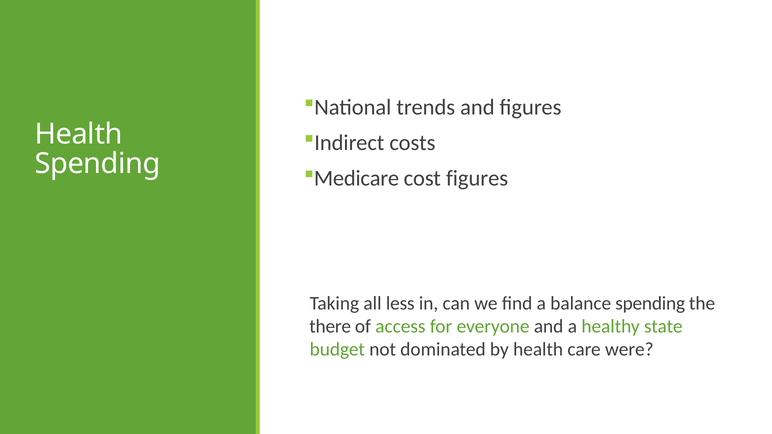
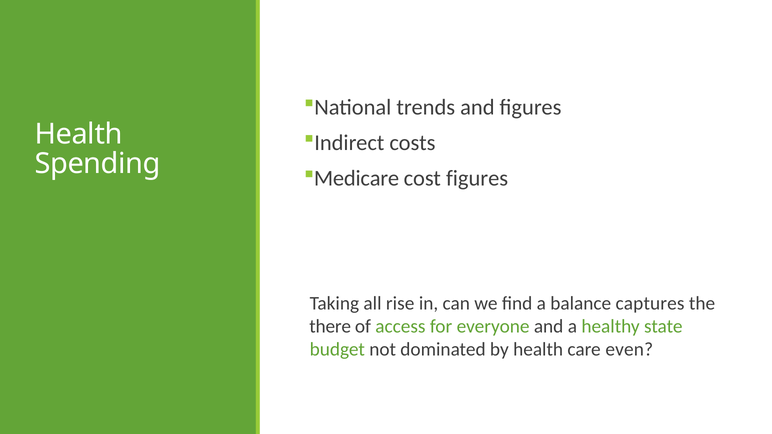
less: less -> rise
balance spending: spending -> captures
were: were -> even
